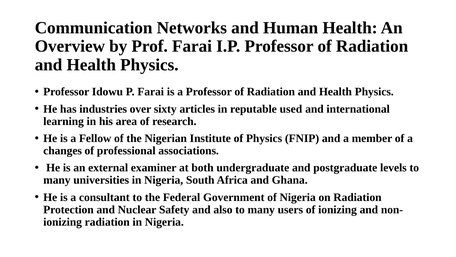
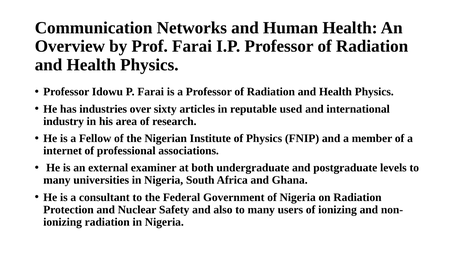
learning: learning -> industry
changes: changes -> internet
